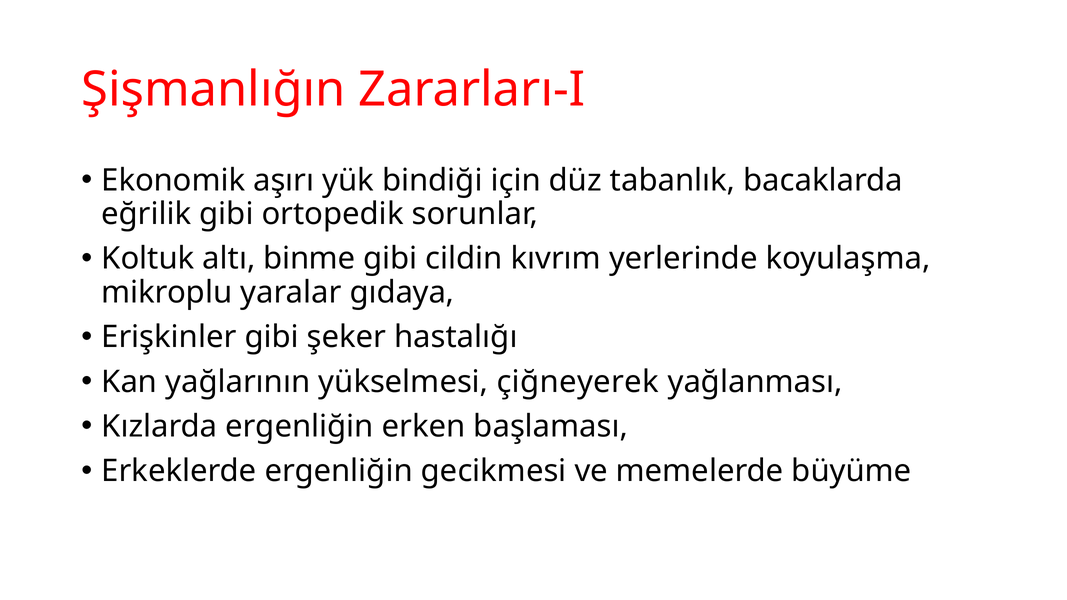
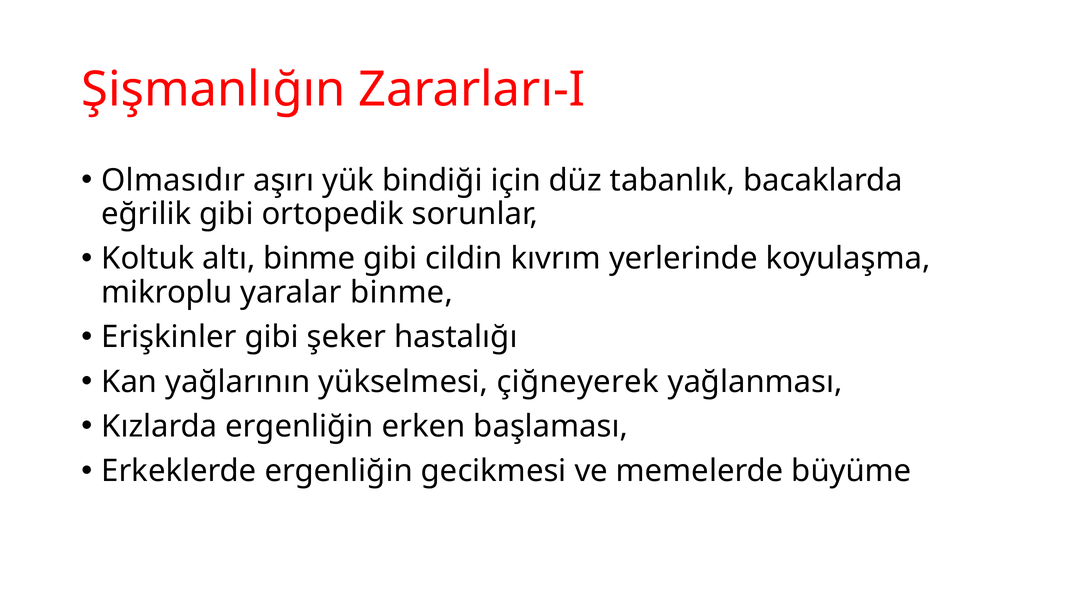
Ekonomik: Ekonomik -> Olmasıdır
yaralar gıdaya: gıdaya -> binme
